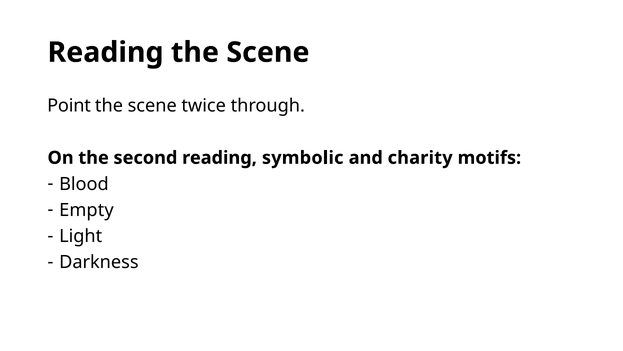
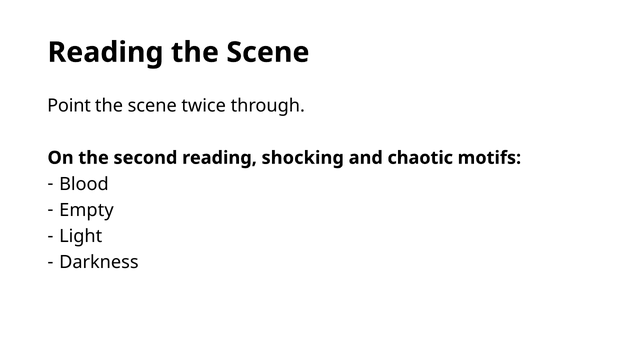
symbolic: symbolic -> shocking
charity: charity -> chaotic
